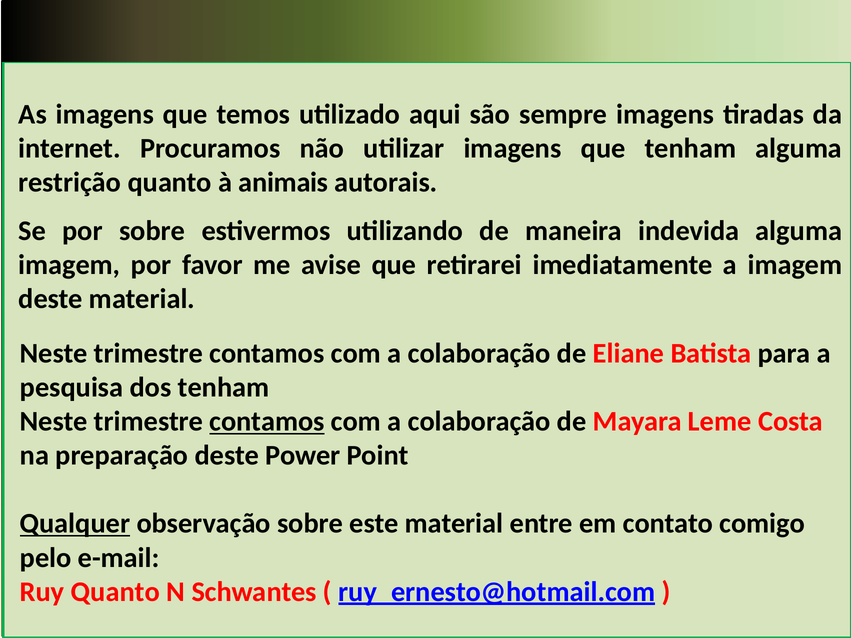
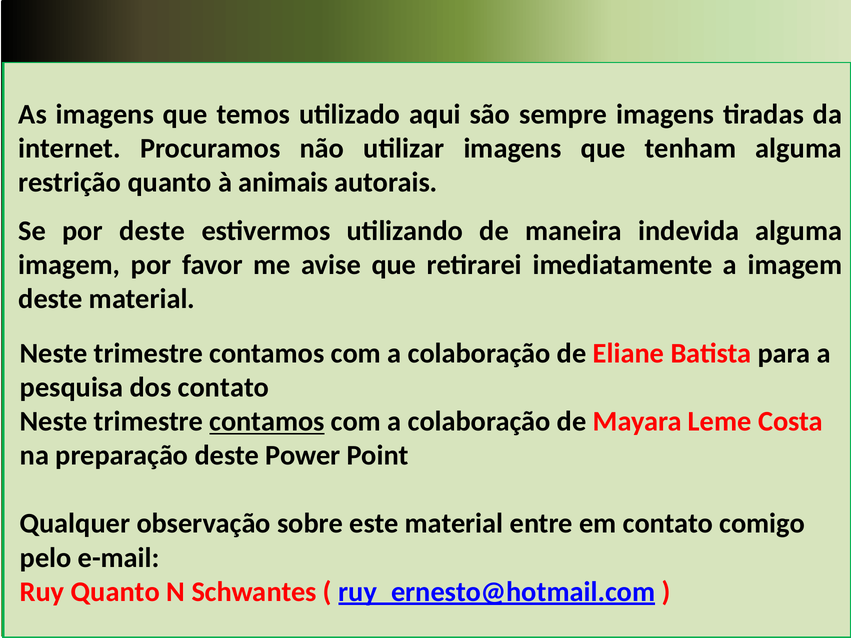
por sobre: sobre -> deste
dos tenham: tenham -> contato
Qualquer underline: present -> none
